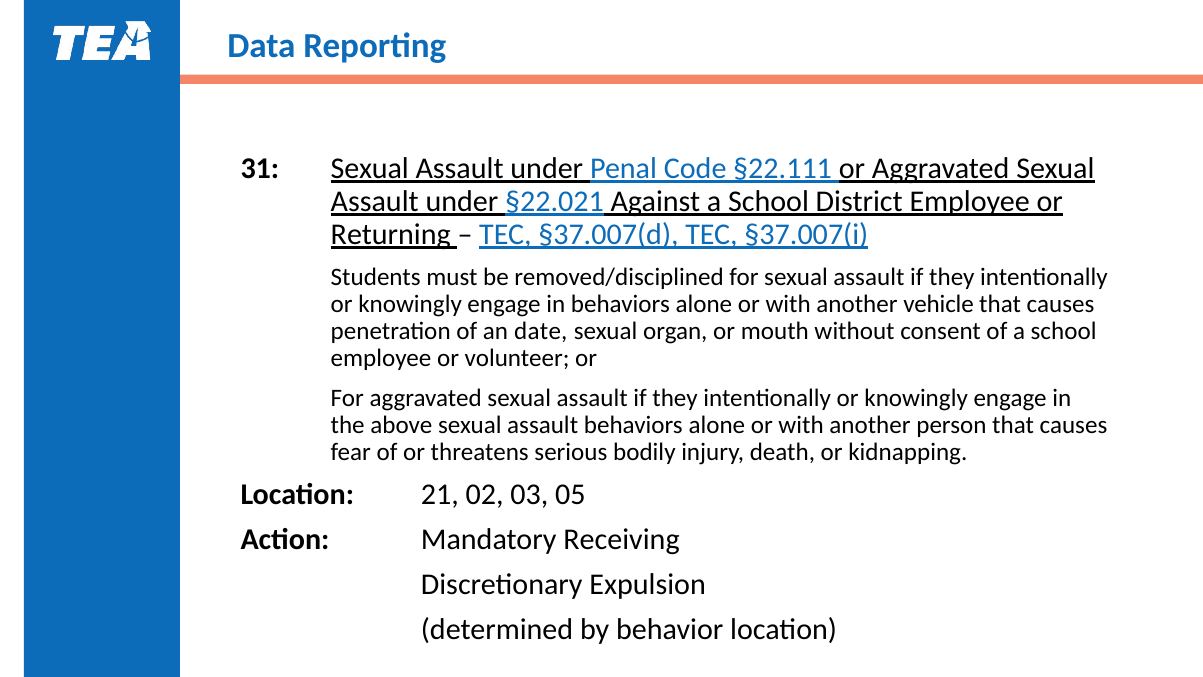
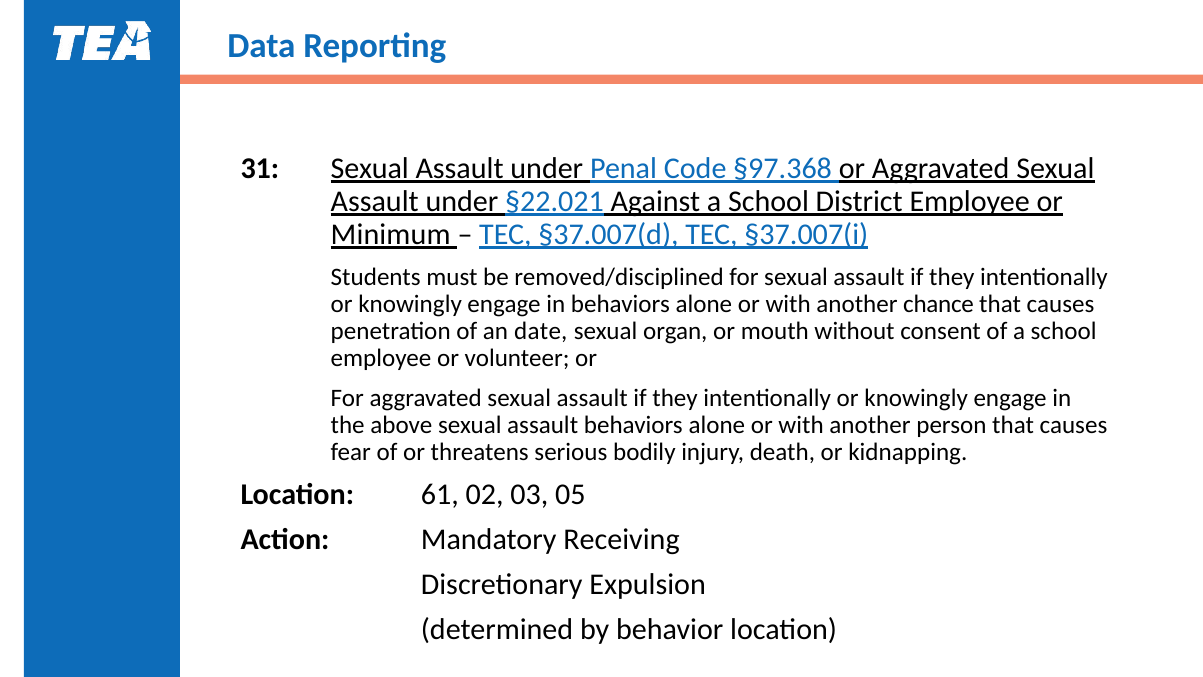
§22.111: §22.111 -> §97.368
Returning: Returning -> Minimum
vehicle: vehicle -> chance
21: 21 -> 61
